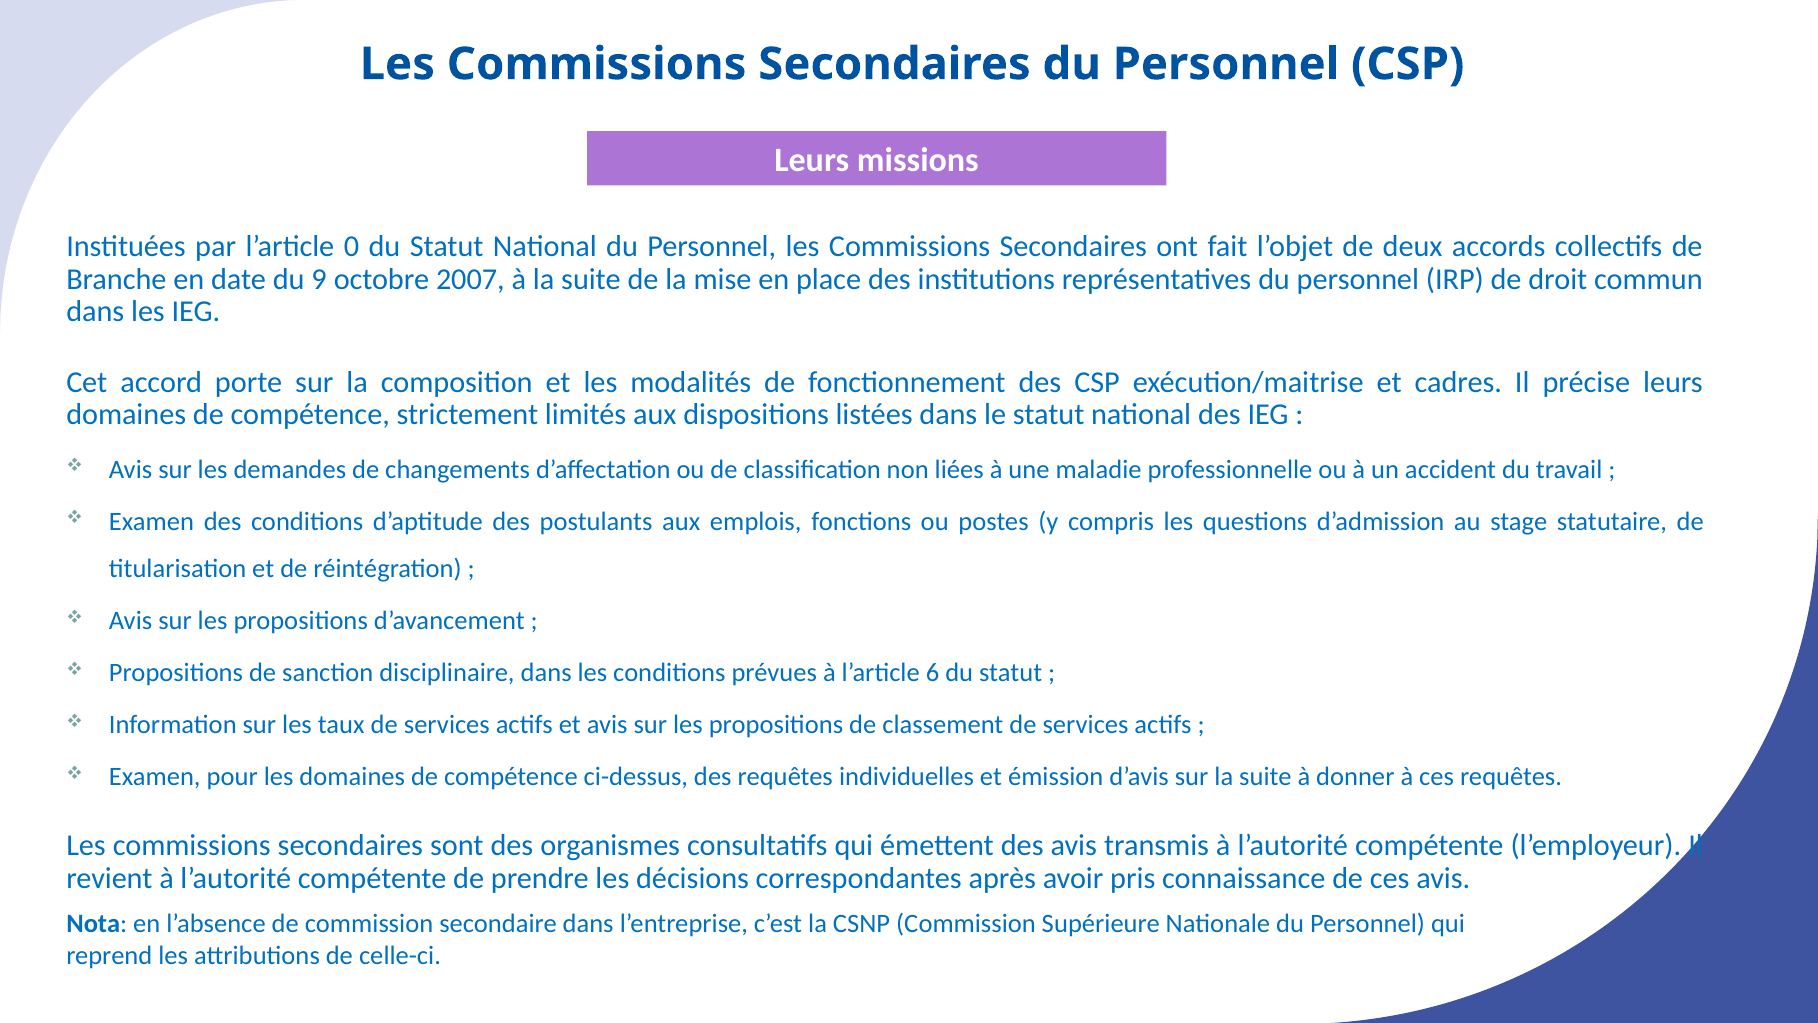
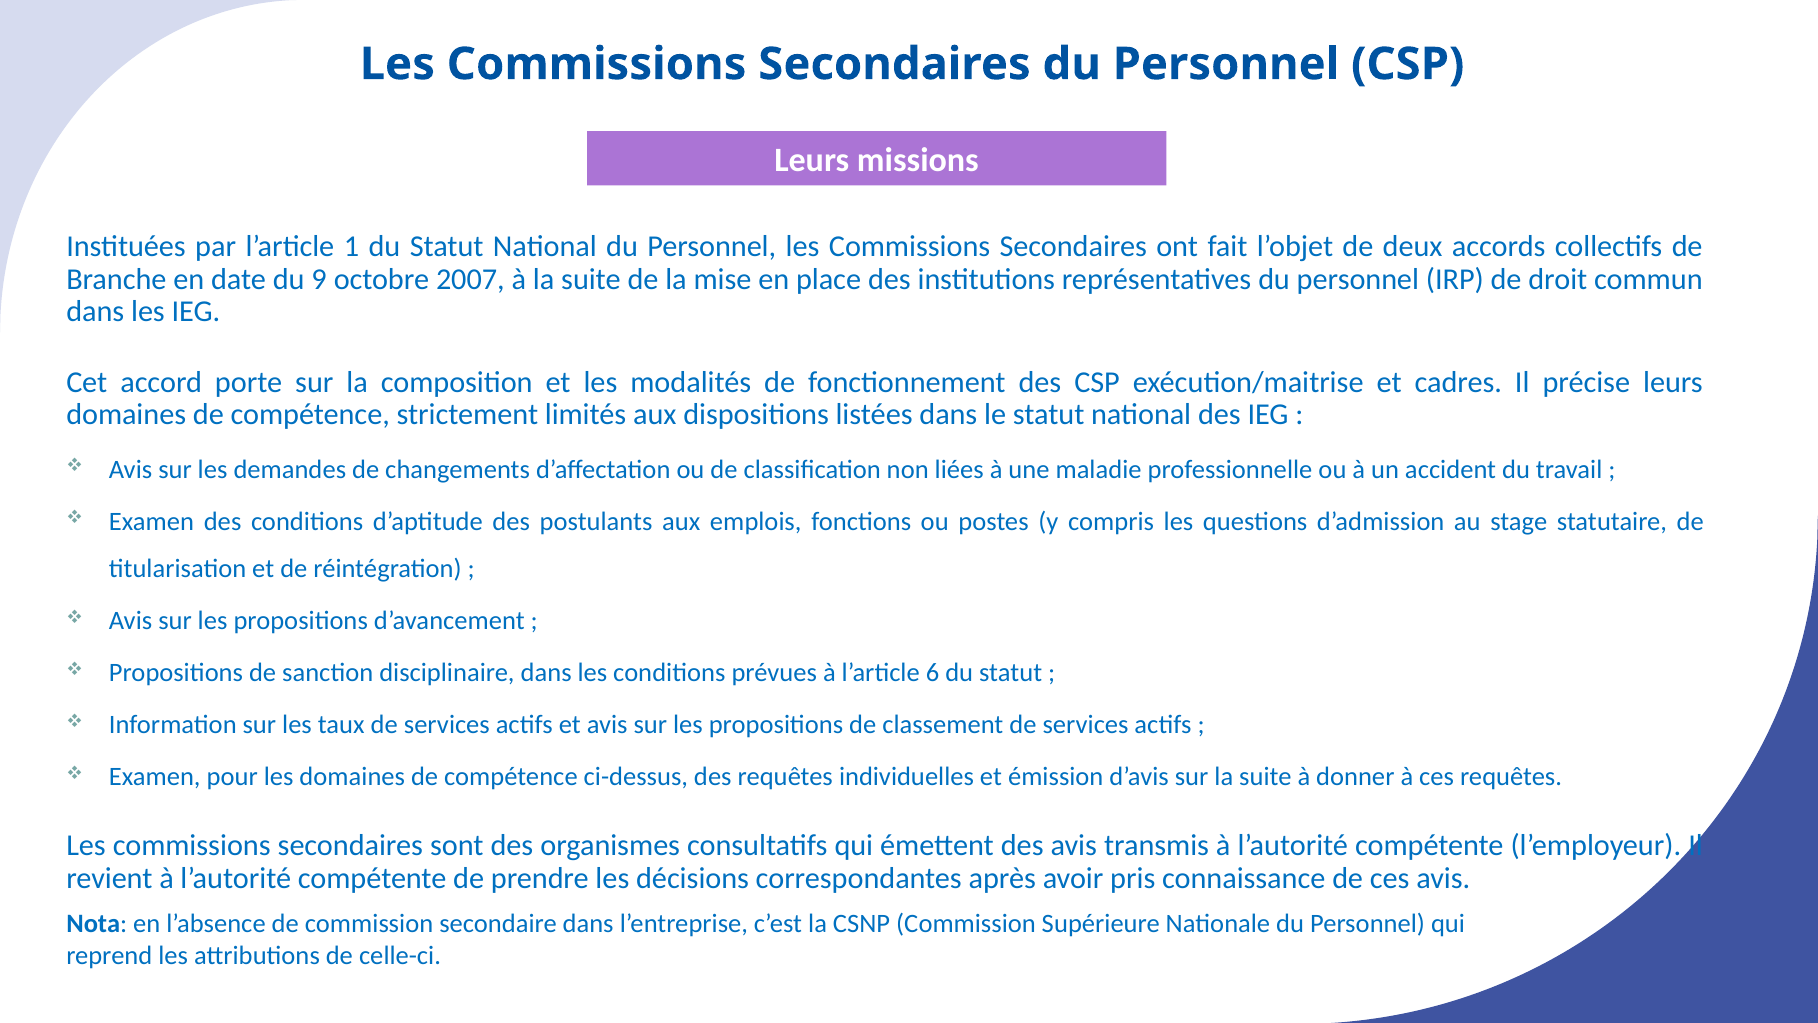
0: 0 -> 1
